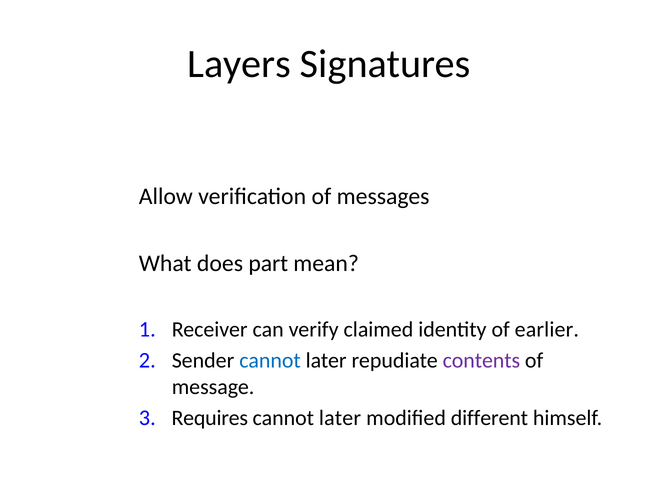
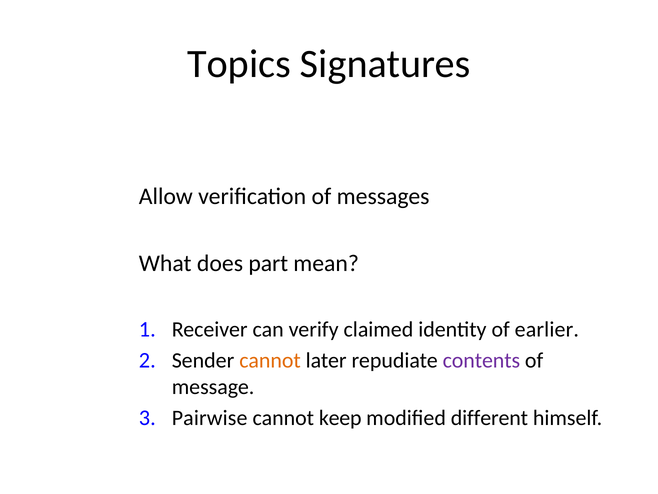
Layers: Layers -> Topics
cannot at (270, 360) colour: blue -> orange
Requires: Requires -> Pairwise
later at (340, 417): later -> keep
